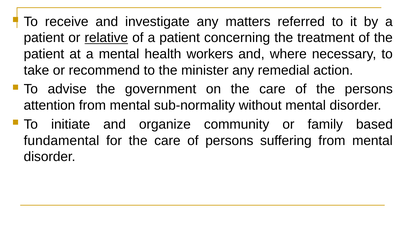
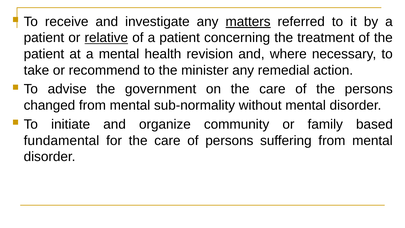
matters underline: none -> present
workers: workers -> revision
attention: attention -> changed
